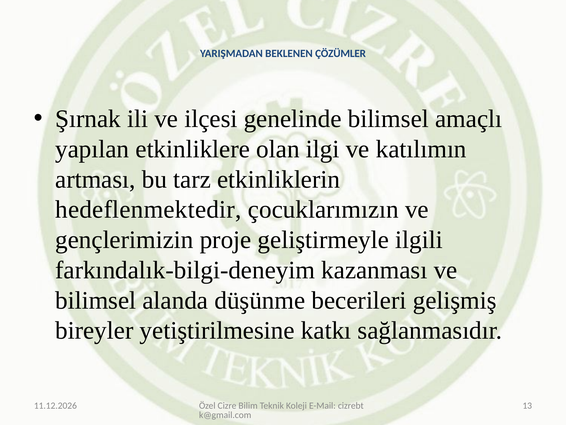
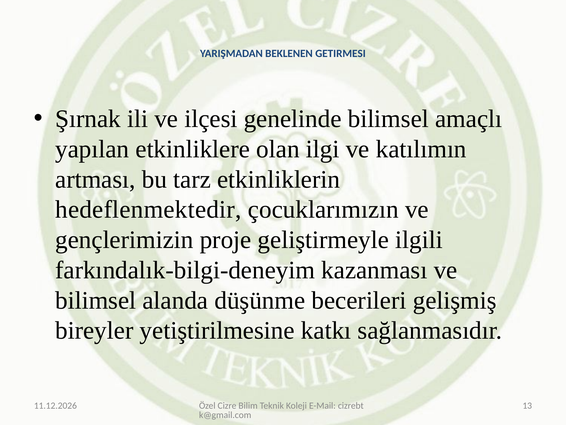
ÇÖZÜMLER: ÇÖZÜMLER -> GETIRMESI
